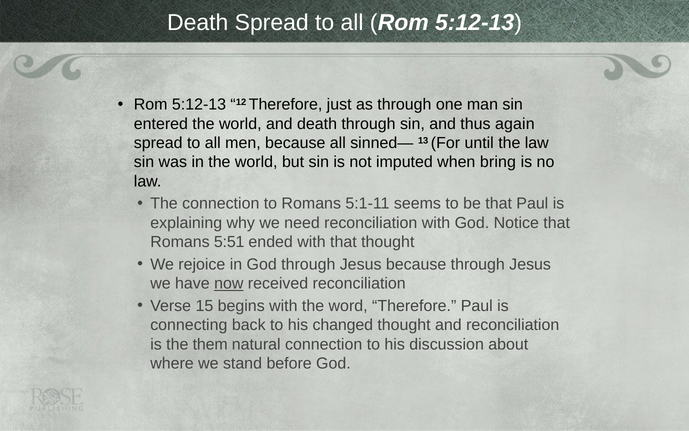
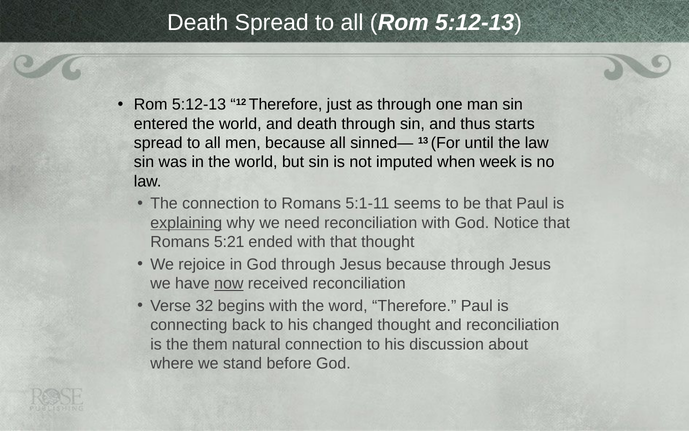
again: again -> starts
bring: bring -> week
explaining underline: none -> present
5:51: 5:51 -> 5:21
15: 15 -> 32
